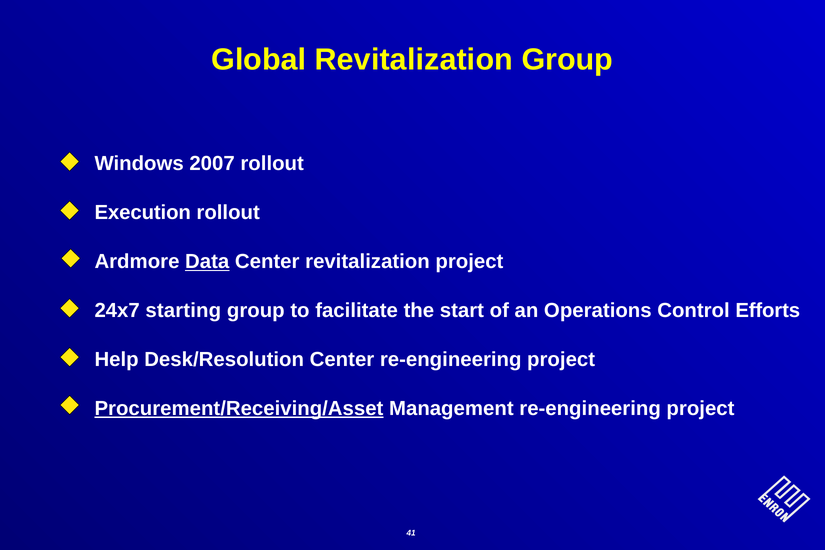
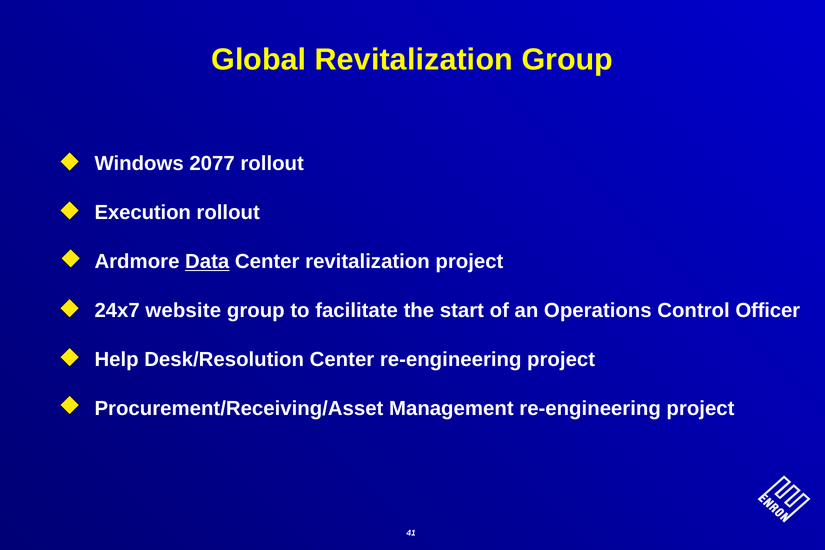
2007: 2007 -> 2077
starting: starting -> website
Efforts: Efforts -> Officer
Procurement/Receiving/Asset underline: present -> none
